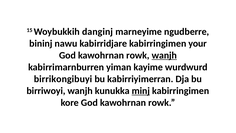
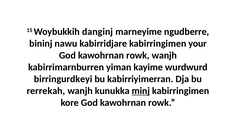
wanjh at (164, 55) underline: present -> none
birrikongibuyi: birrikongibuyi -> birringurdkeyi
birriwoyi: birriwoyi -> rerrekah
